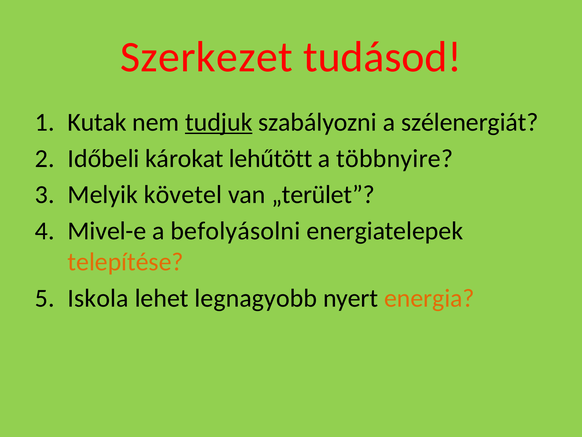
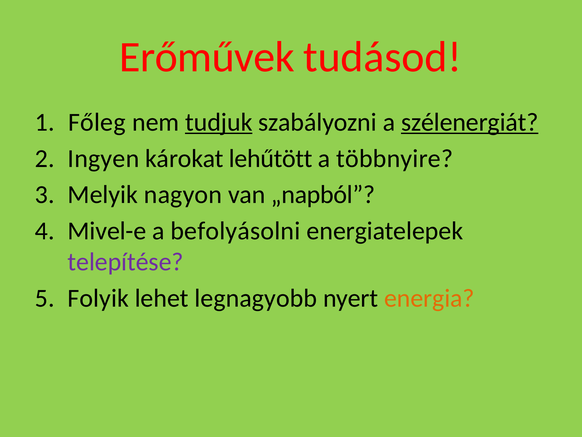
Szerkezet: Szerkezet -> Erőművek
Kutak: Kutak -> Főleg
szélenergiát underline: none -> present
Időbeli: Időbeli -> Ingyen
követel: követel -> nagyon
„terület: „terület -> „napból
telepítése colour: orange -> purple
Iskola: Iskola -> Folyik
